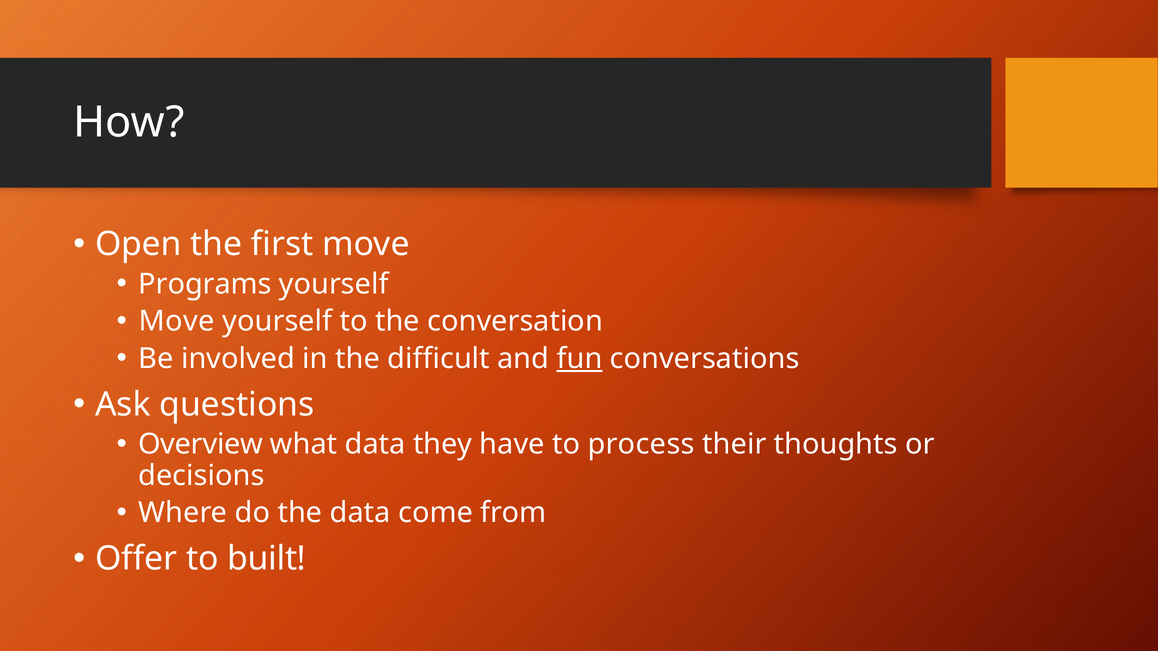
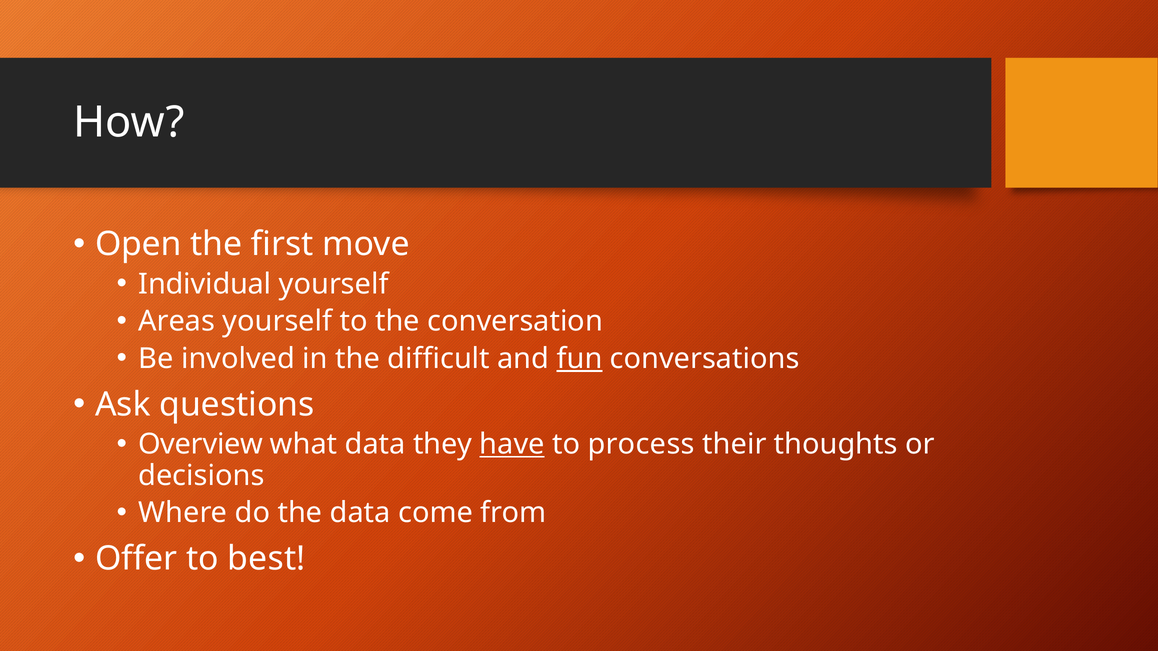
Programs: Programs -> Individual
Move at (177, 322): Move -> Areas
have underline: none -> present
built: built -> best
